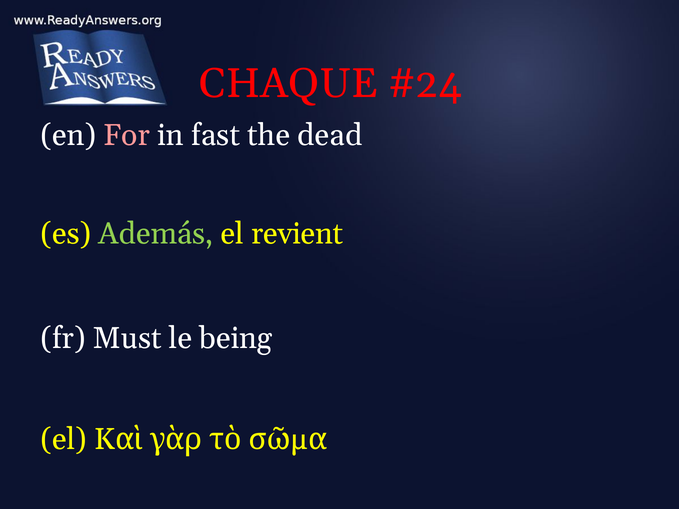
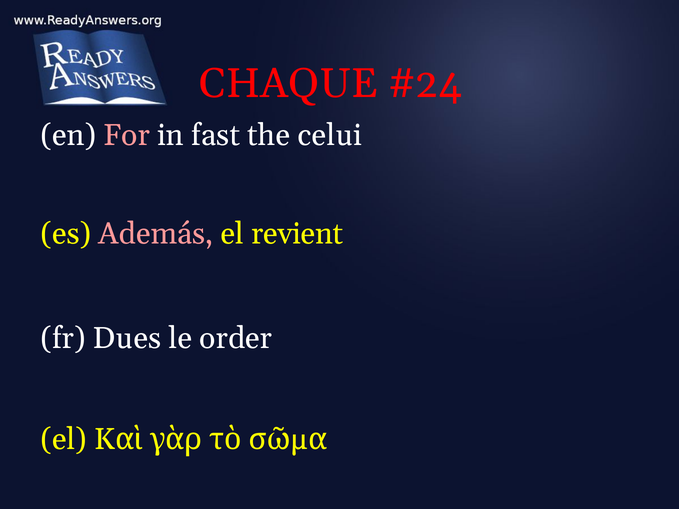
dead: dead -> celui
Además colour: light green -> pink
Must: Must -> Dues
being: being -> order
